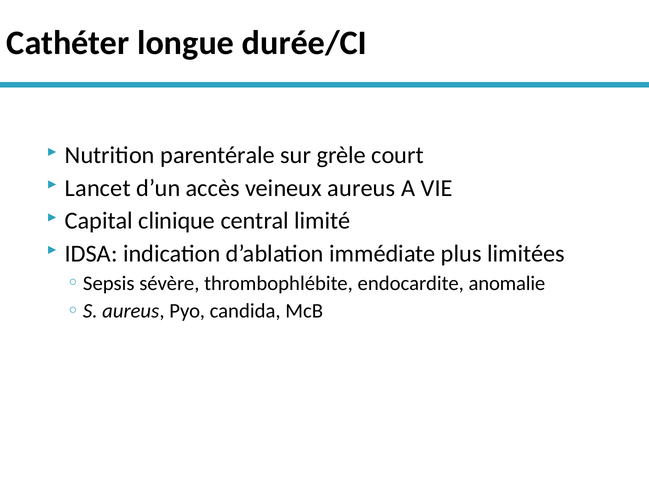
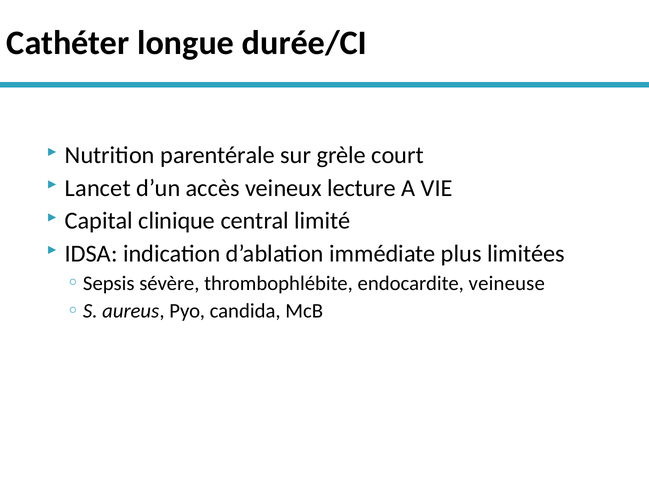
veineux aureus: aureus -> lecture
anomalie: anomalie -> veineuse
